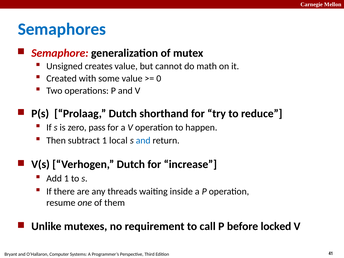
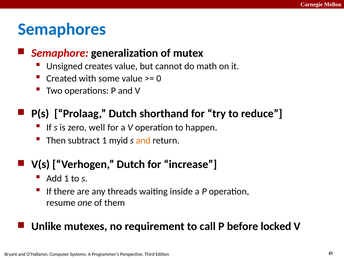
pass: pass -> well
local: local -> myid
and at (143, 141) colour: blue -> orange
